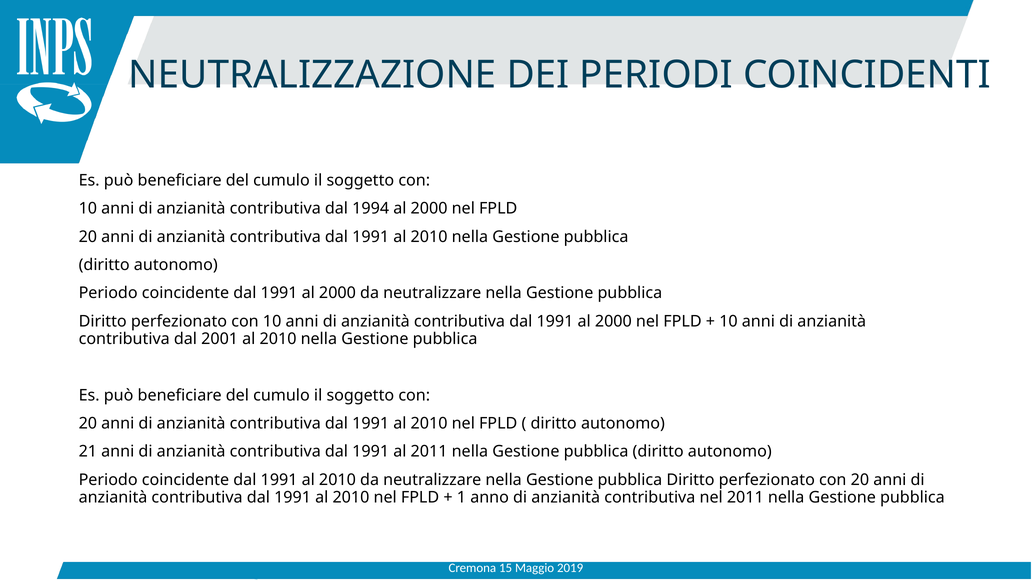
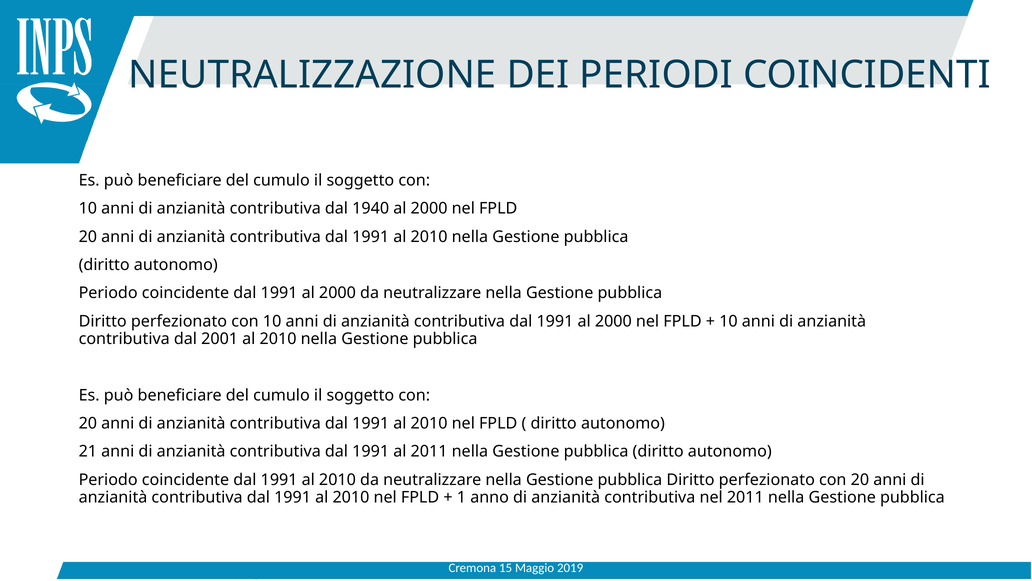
1994: 1994 -> 1940
